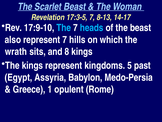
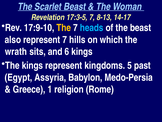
The at (64, 28) colour: light blue -> yellow
8: 8 -> 6
opulent: opulent -> religion
